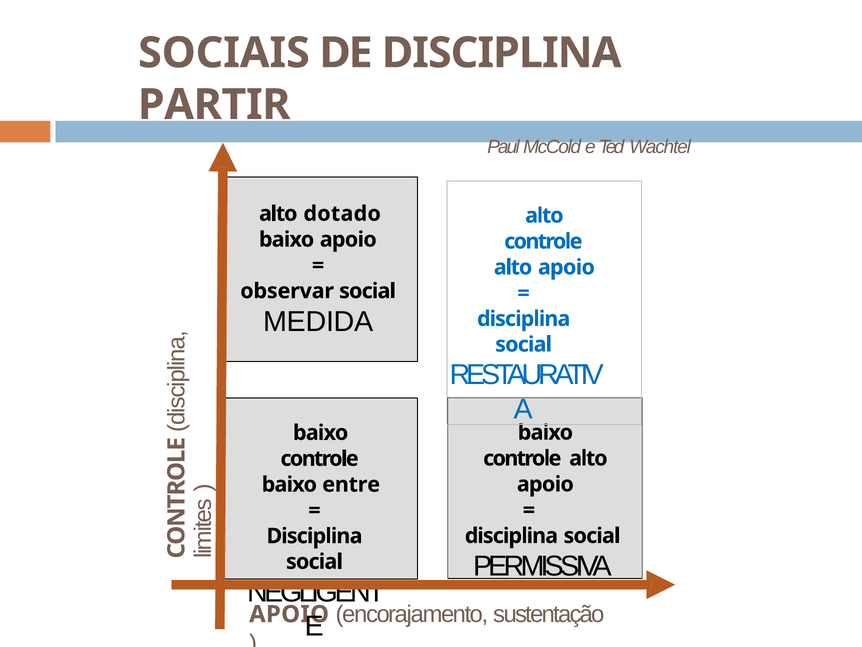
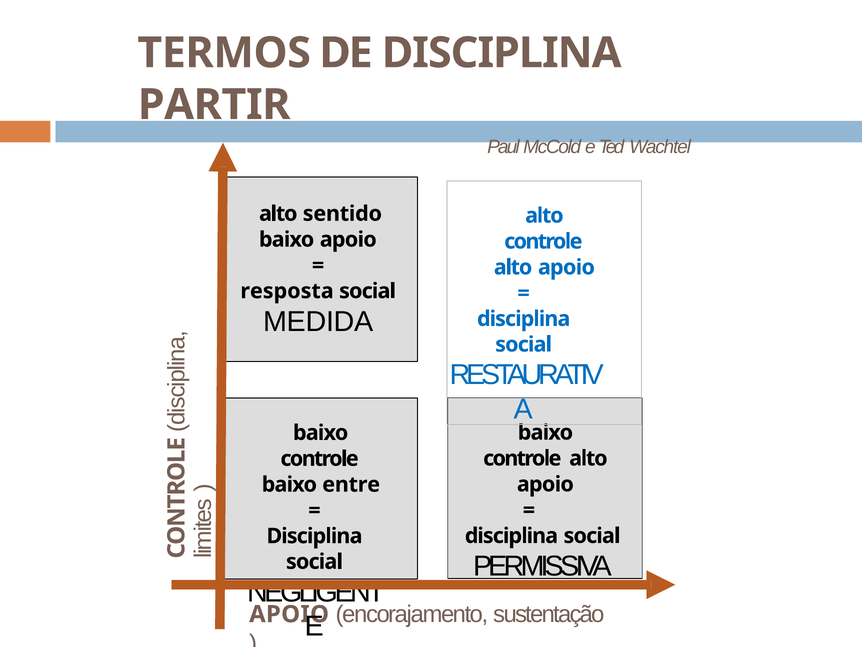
SOCIAIS: SOCIAIS -> TERMOS
dotado: dotado -> sentido
observar: observar -> resposta
